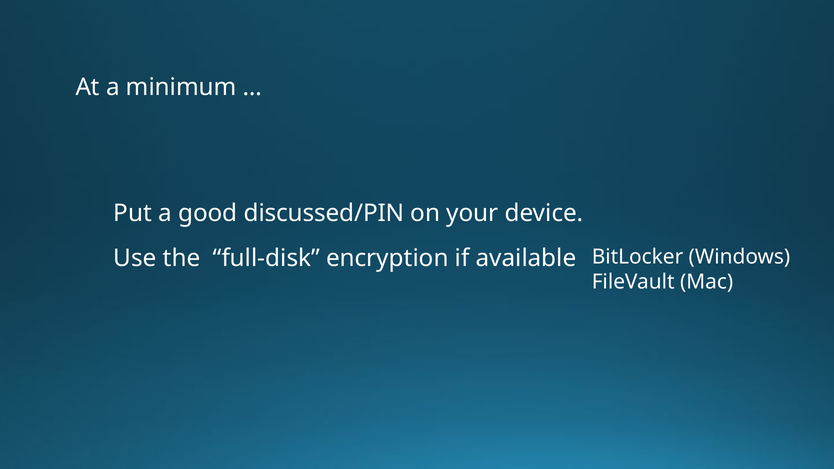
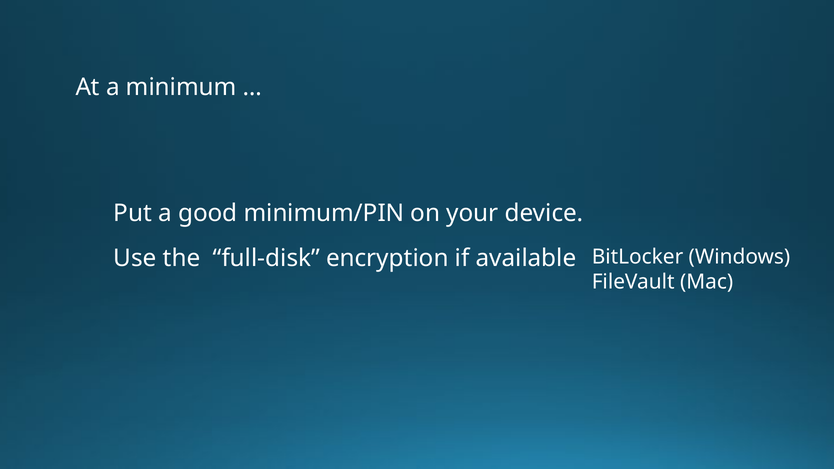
discussed/PIN: discussed/PIN -> minimum/PIN
